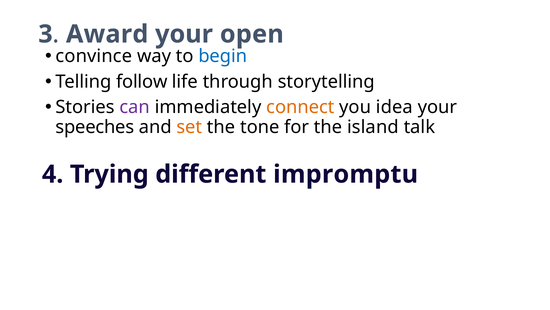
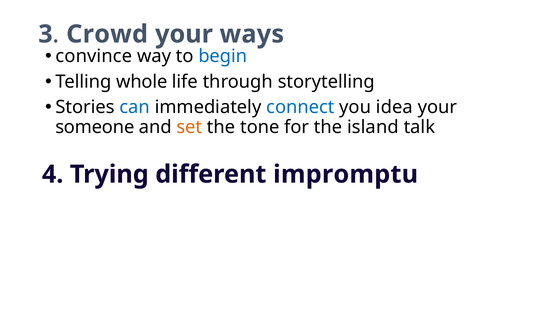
Award: Award -> Crowd
open: open -> ways
follow: follow -> whole
can colour: purple -> blue
connect colour: orange -> blue
speeches: speeches -> someone
